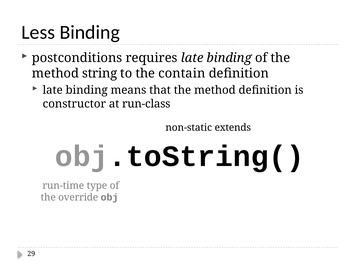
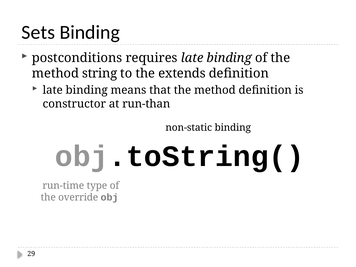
Less: Less -> Sets
contain: contain -> extends
run-class: run-class -> run-than
non-static extends: extends -> binding
